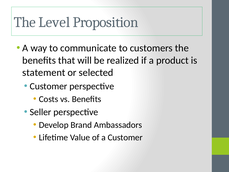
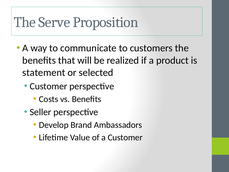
Level: Level -> Serve
